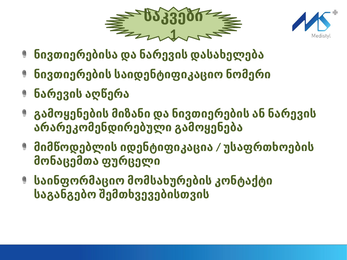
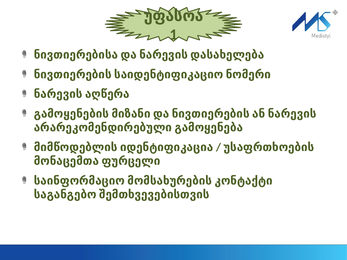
საკვები: საკვები -> უფასოა
